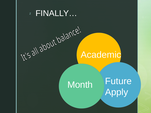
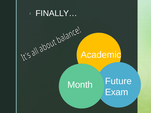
Apply: Apply -> Exam
